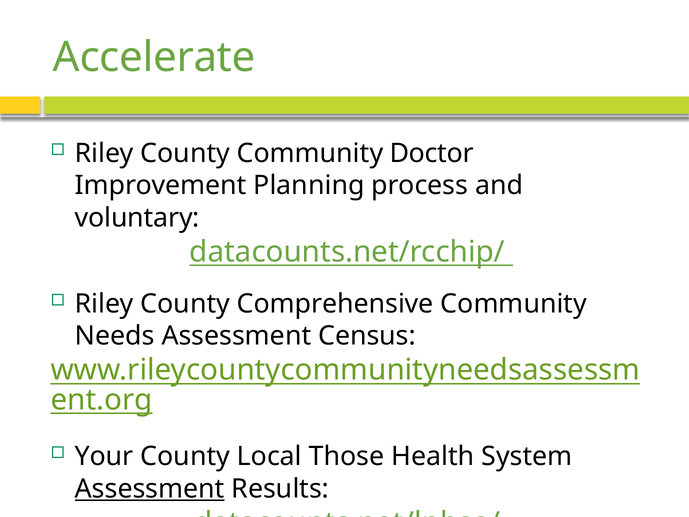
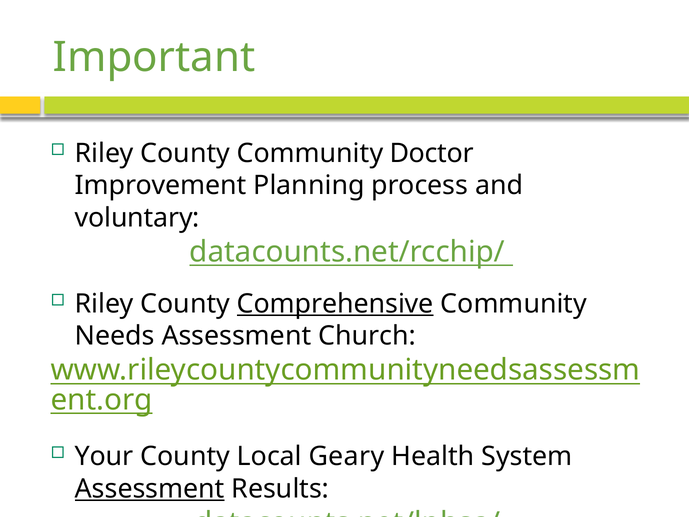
Accelerate: Accelerate -> Important
Comprehensive underline: none -> present
Census: Census -> Church
Those: Those -> Geary
